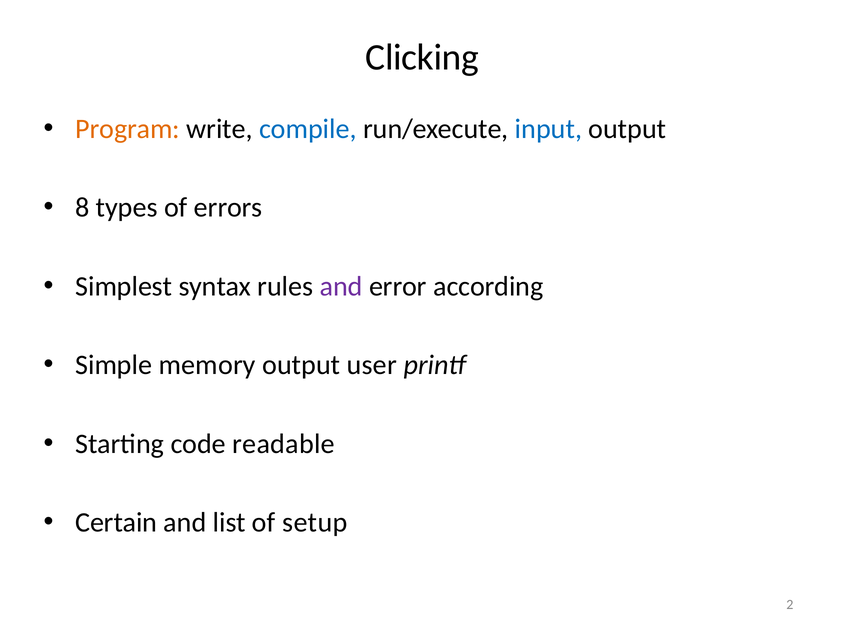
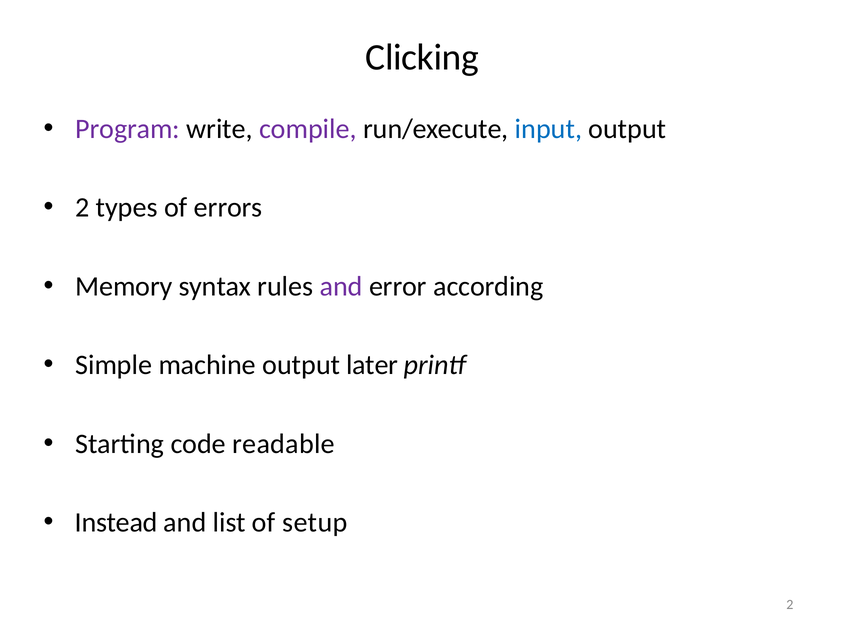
Program colour: orange -> purple
compile colour: blue -> purple
8 at (82, 208): 8 -> 2
Simplest: Simplest -> Memory
memory: memory -> machine
user: user -> later
Certain: Certain -> Instead
